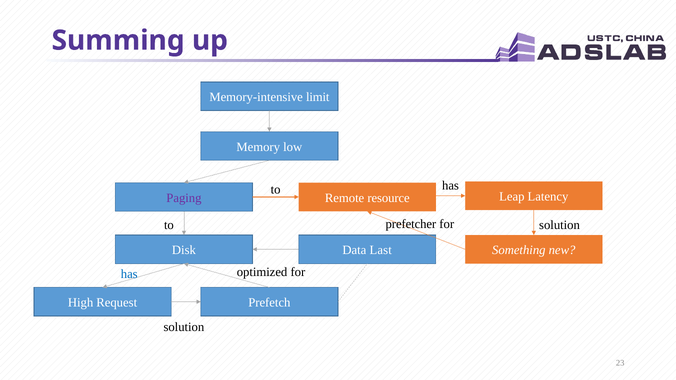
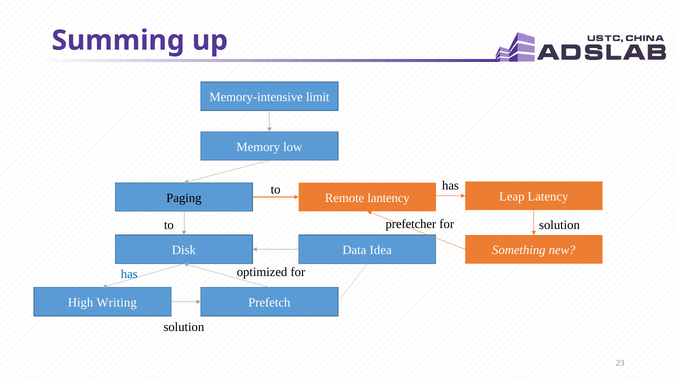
Paging colour: purple -> black
resource: resource -> lantency
Last: Last -> Idea
Request: Request -> Writing
